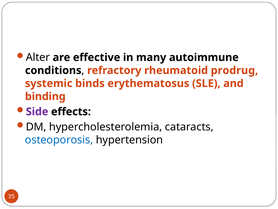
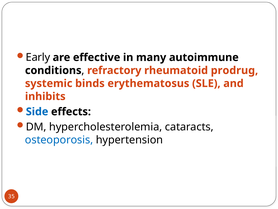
Alter: Alter -> Early
binding: binding -> inhibits
Side colour: purple -> blue
